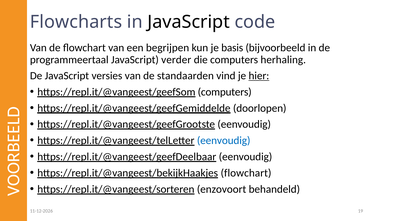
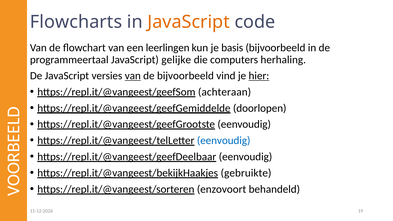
JavaScript at (189, 22) colour: black -> orange
begrijpen: begrijpen -> leerlingen
verder: verder -> gelijke
van at (133, 76) underline: none -> present
de standaarden: standaarden -> bijvoorbeeld
https://repl.it/@vangeest/geefSom computers: computers -> achteraan
https://repl.it/@vangeest/bekijkHaakjes flowchart: flowchart -> gebruikte
